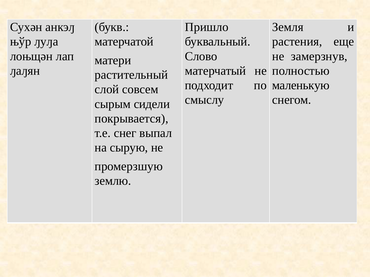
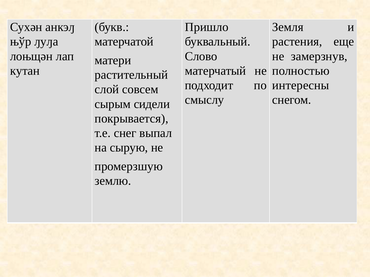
ԓаԓян: ԓаԓян -> кутан
маленькую: маленькую -> интересны
